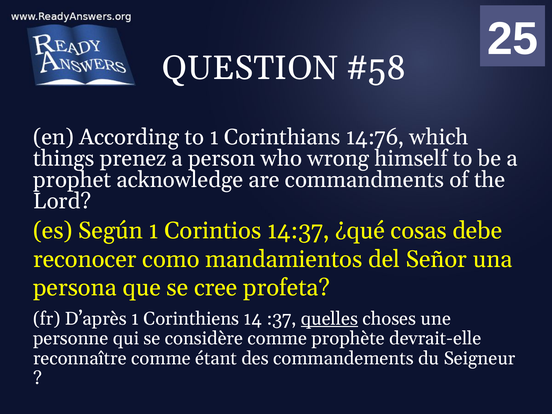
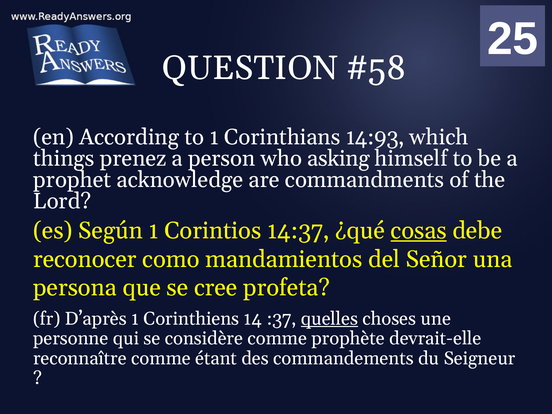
14:76: 14:76 -> 14:93
wrong: wrong -> asking
cosas underline: none -> present
